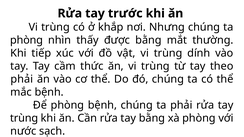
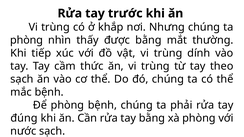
phải at (22, 79): phải -> sạch
trùng at (24, 118): trùng -> đúng
